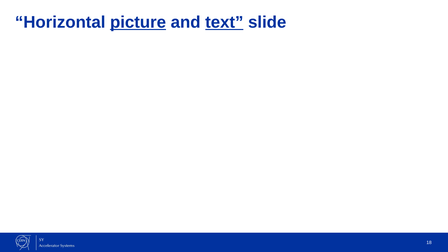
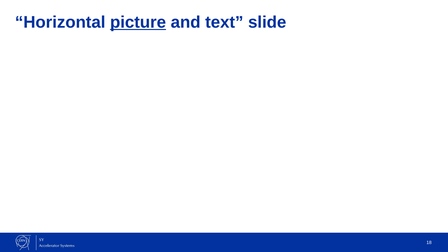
text underline: present -> none
